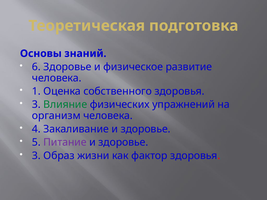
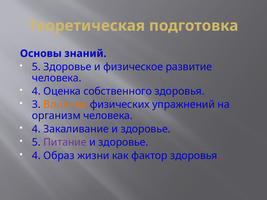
6 at (36, 67): 6 -> 5
1 at (36, 91): 1 -> 4
Влияние colour: green -> orange
3 at (36, 156): 3 -> 4
